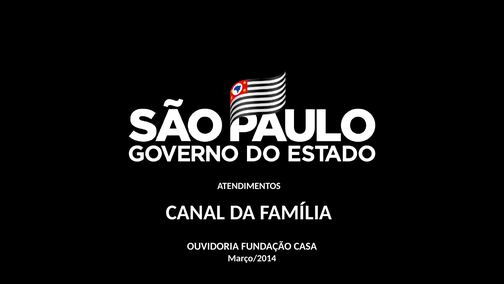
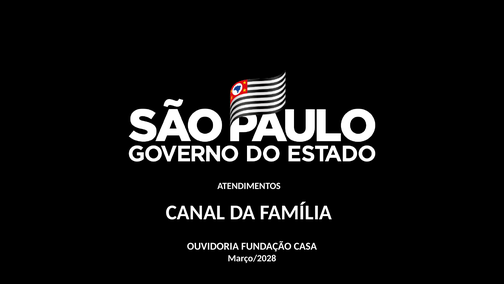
Março/2014: Março/2014 -> Março/2028
